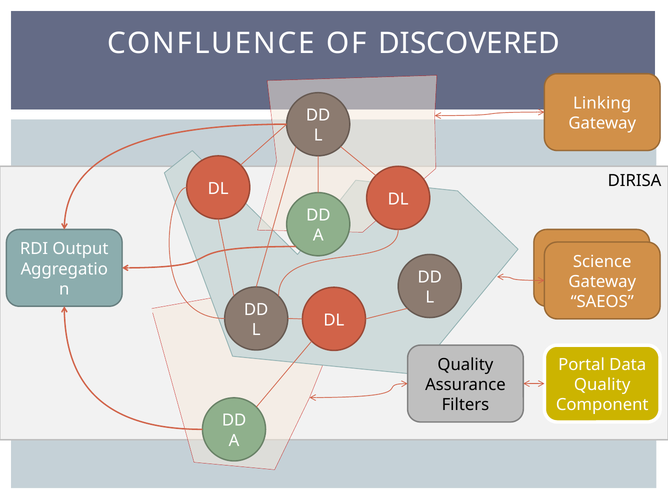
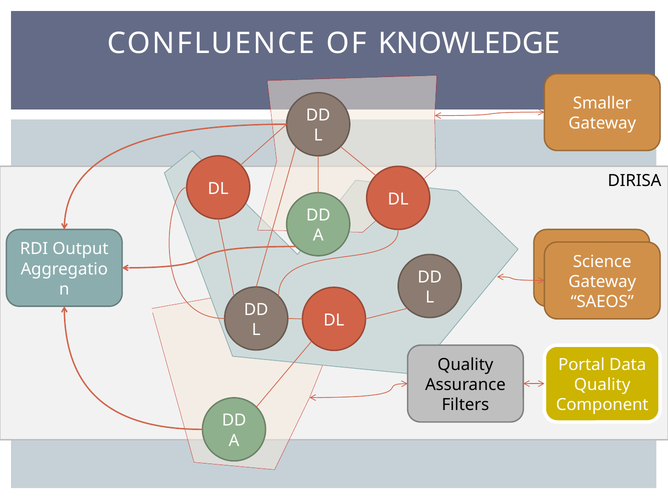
DISCOVERED: DISCOVERED -> KNOWLEDGE
Linking: Linking -> Smaller
